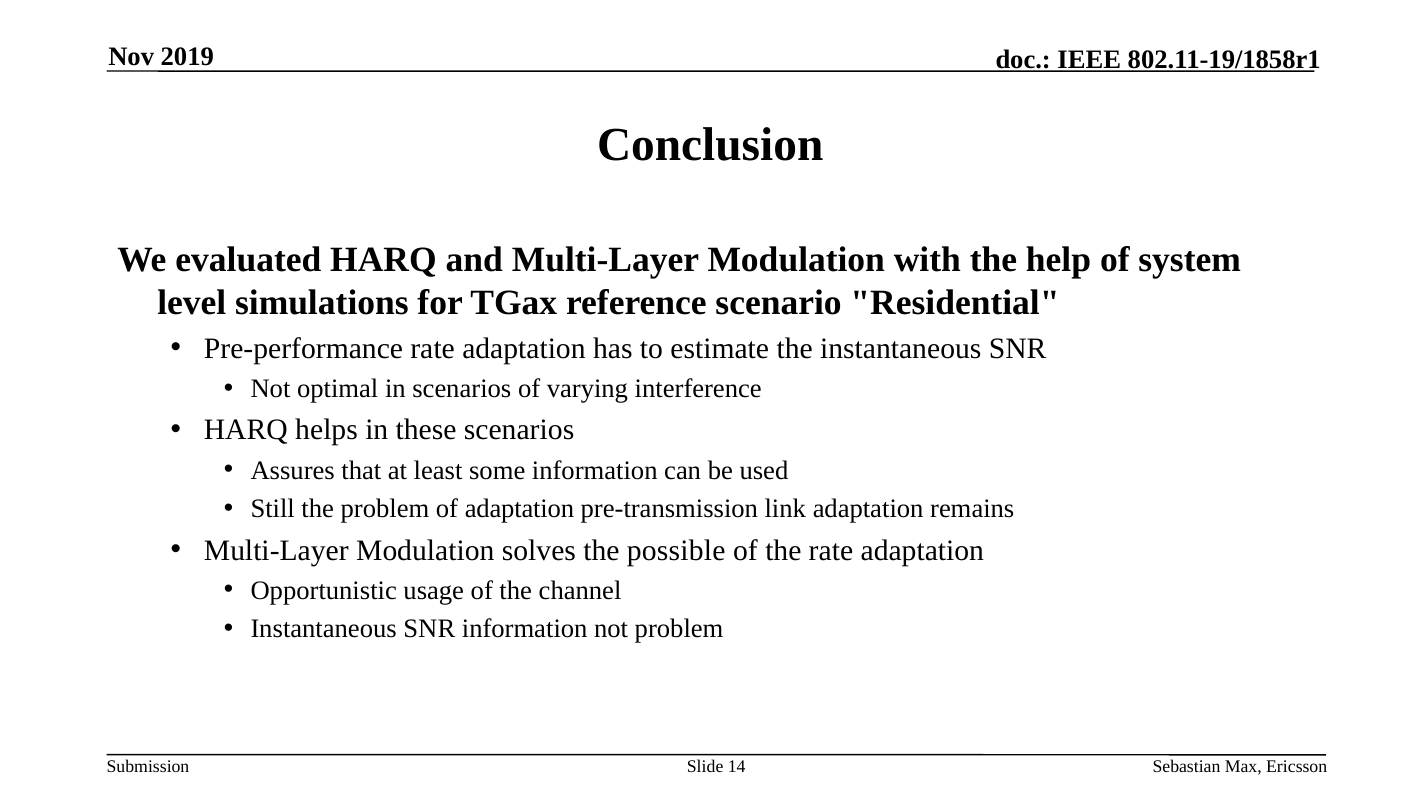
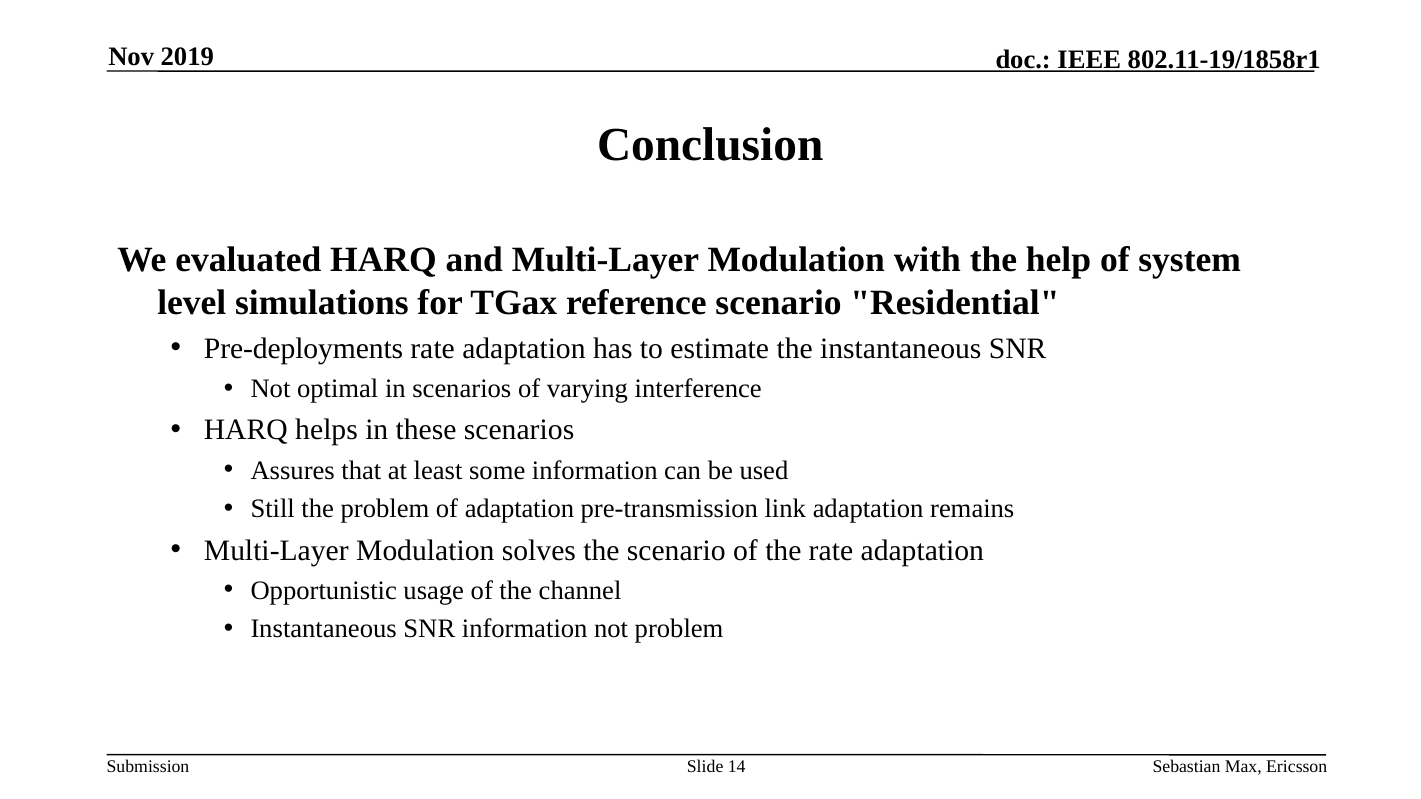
Pre-performance: Pre-performance -> Pre-deployments
the possible: possible -> scenario
